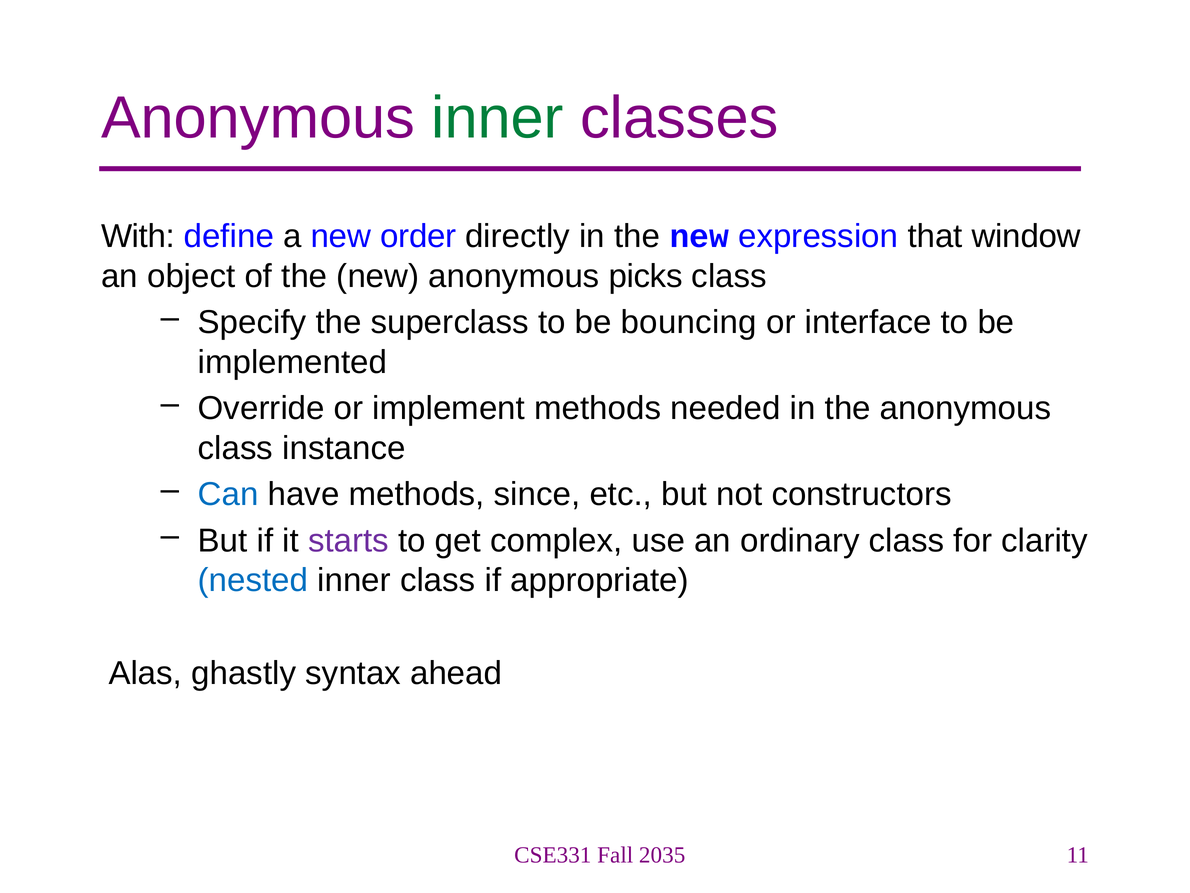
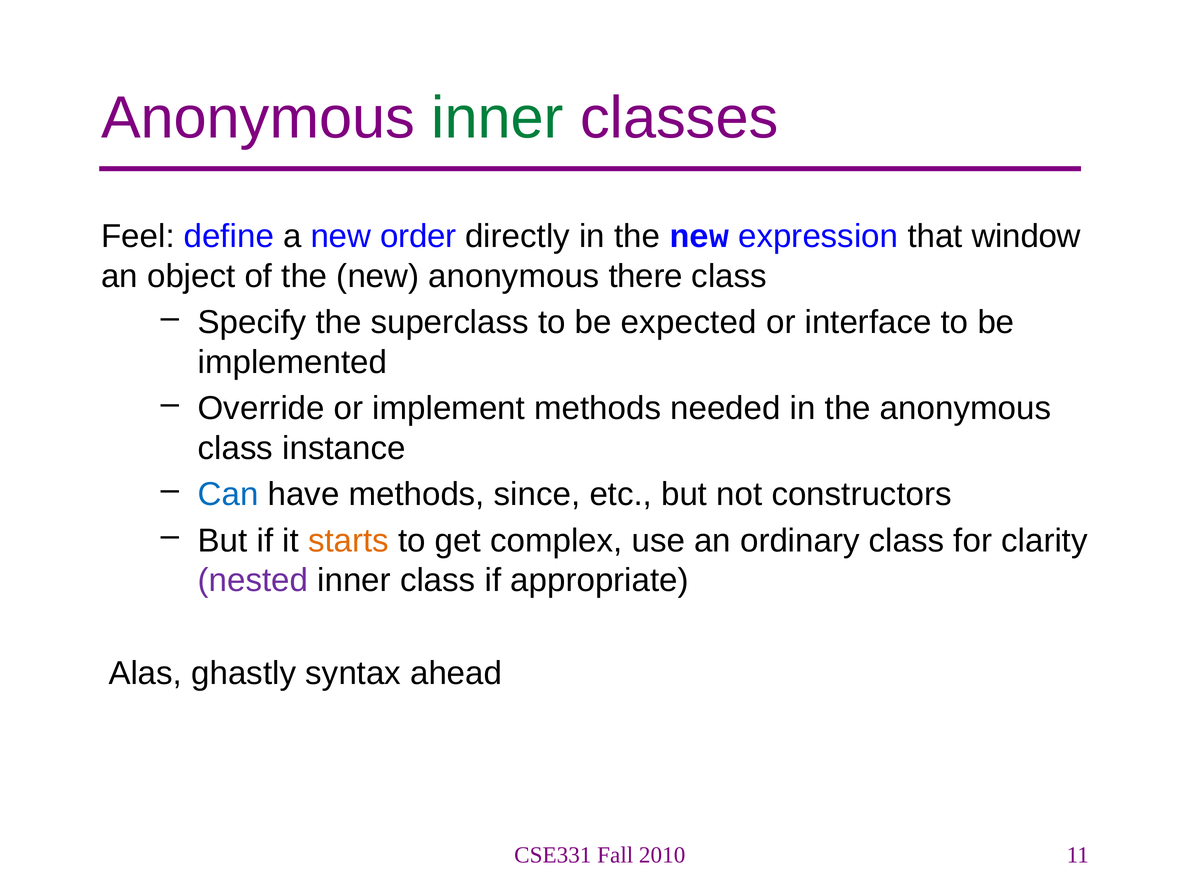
With: With -> Feel
picks: picks -> there
bouncing: bouncing -> expected
starts colour: purple -> orange
nested colour: blue -> purple
2035: 2035 -> 2010
